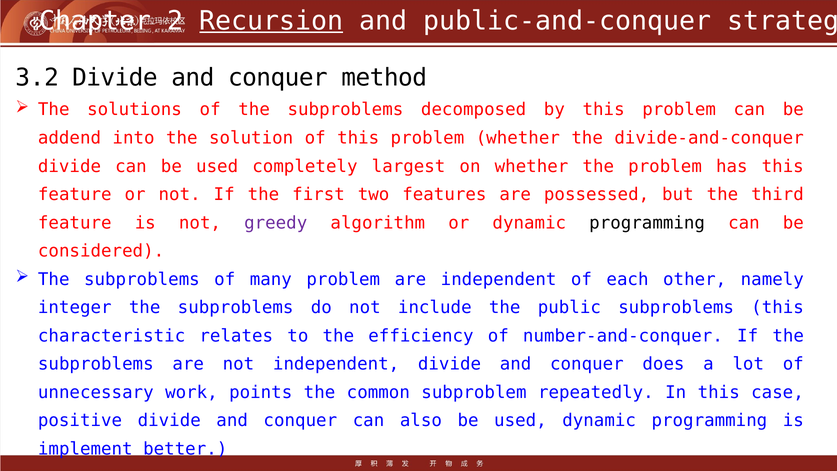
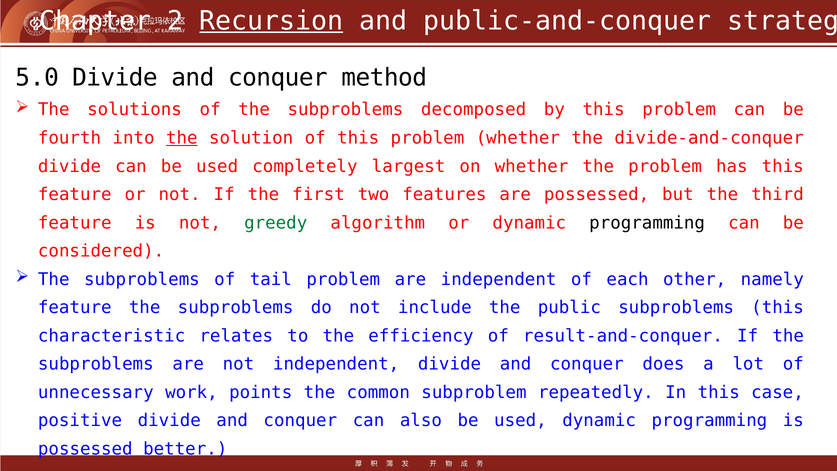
3.2: 3.2 -> 5.0
addend: addend -> fourth
the at (182, 138) underline: none -> present
greedy colour: purple -> green
many: many -> tail
integer at (75, 307): integer -> feature
number-and-conquer: number-and-conquer -> result-and-conquer
implement at (85, 449): implement -> possessed
